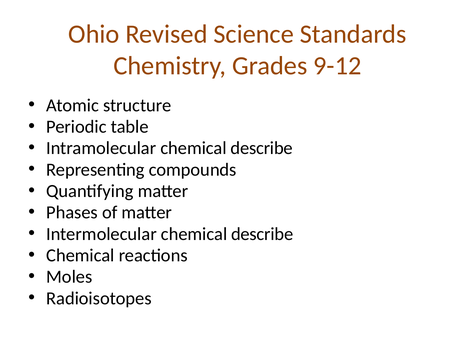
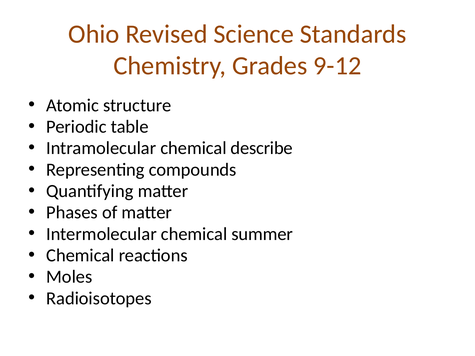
Intermolecular chemical describe: describe -> summer
